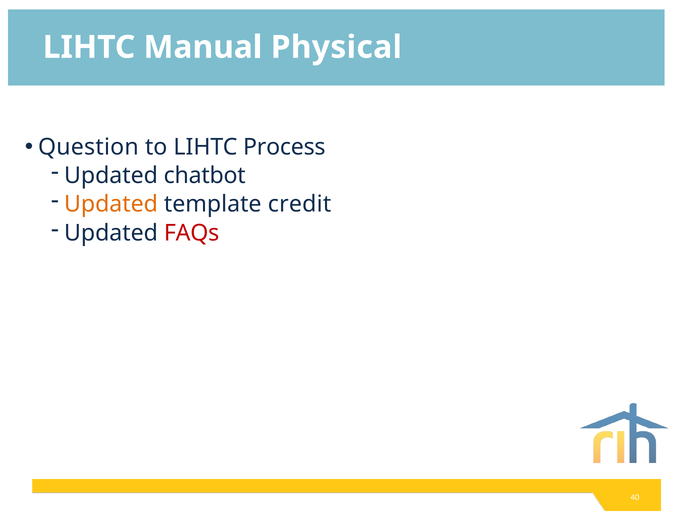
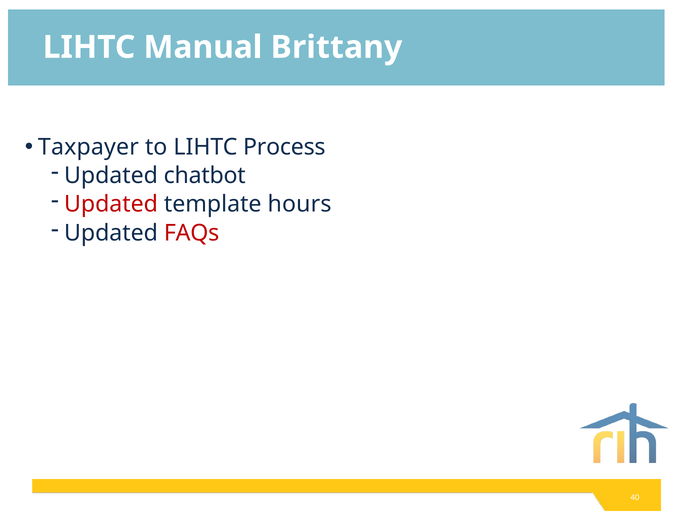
Physical: Physical -> Brittany
Question: Question -> Taxpayer
Updated at (111, 204) colour: orange -> red
credit: credit -> hours
